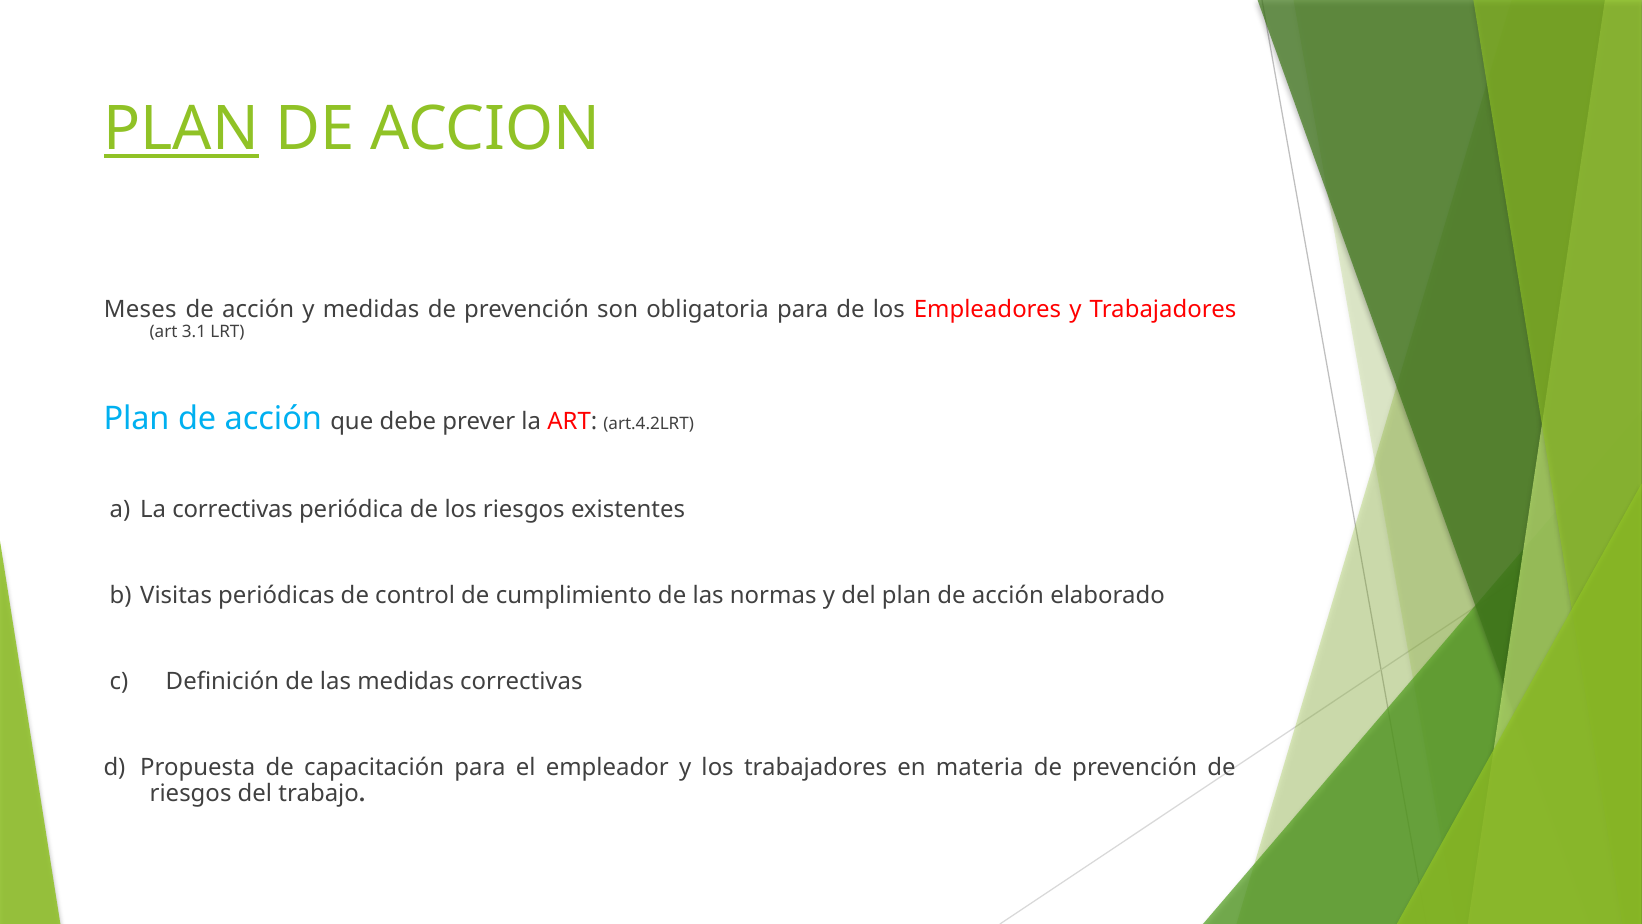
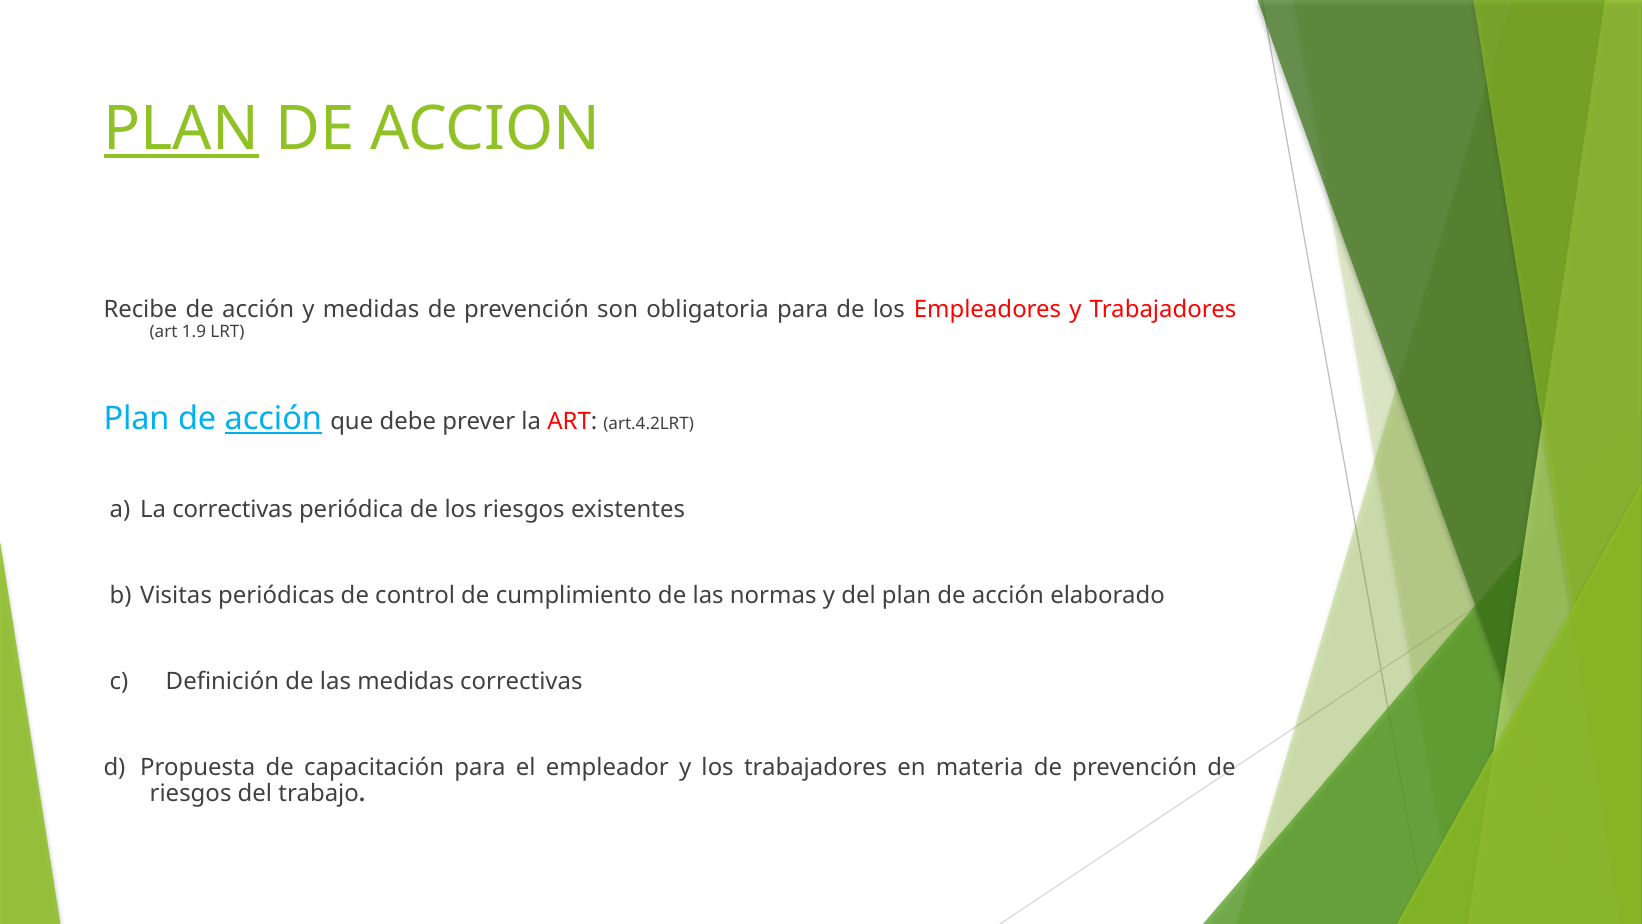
Meses: Meses -> Recibe
3.1: 3.1 -> 1.9
acción at (273, 419) underline: none -> present
